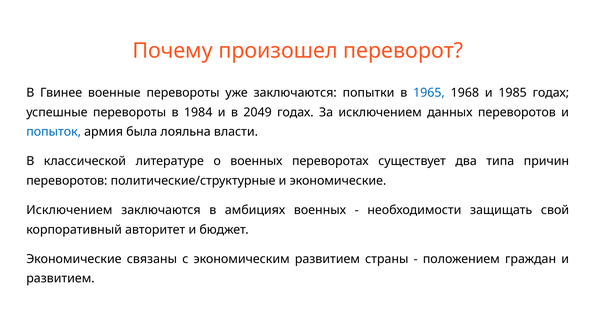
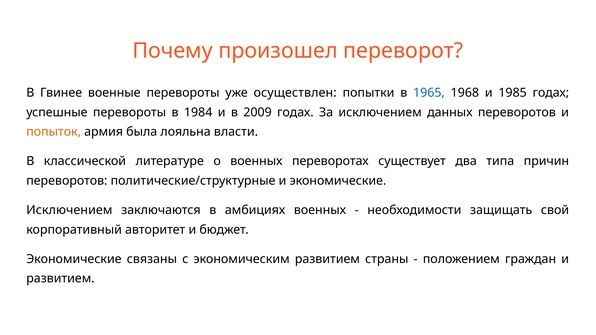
уже заключаются: заключаются -> осуществлен
2049: 2049 -> 2009
попыток colour: blue -> orange
